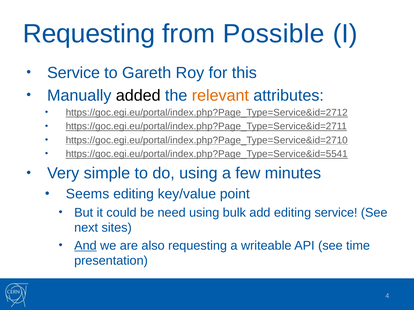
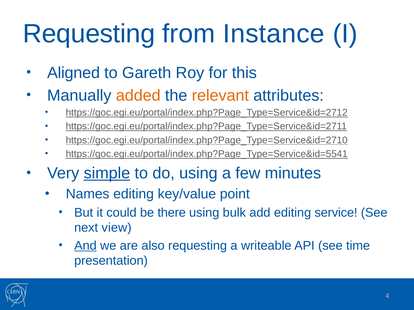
Possible: Possible -> Instance
Service at (74, 73): Service -> Aligned
added colour: black -> orange
simple underline: none -> present
Seems: Seems -> Names
need: need -> there
sites: sites -> view
